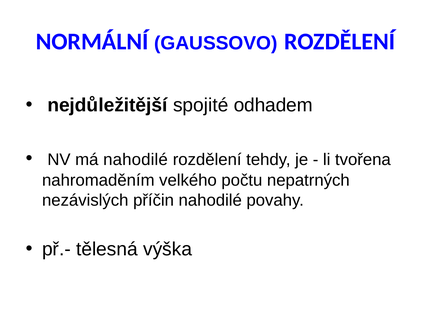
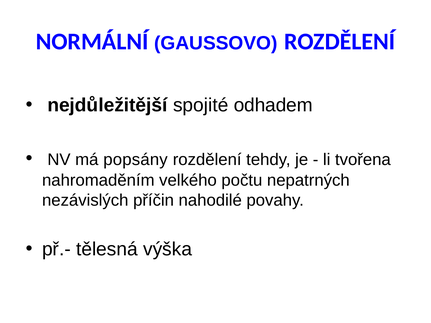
má nahodilé: nahodilé -> popsány
